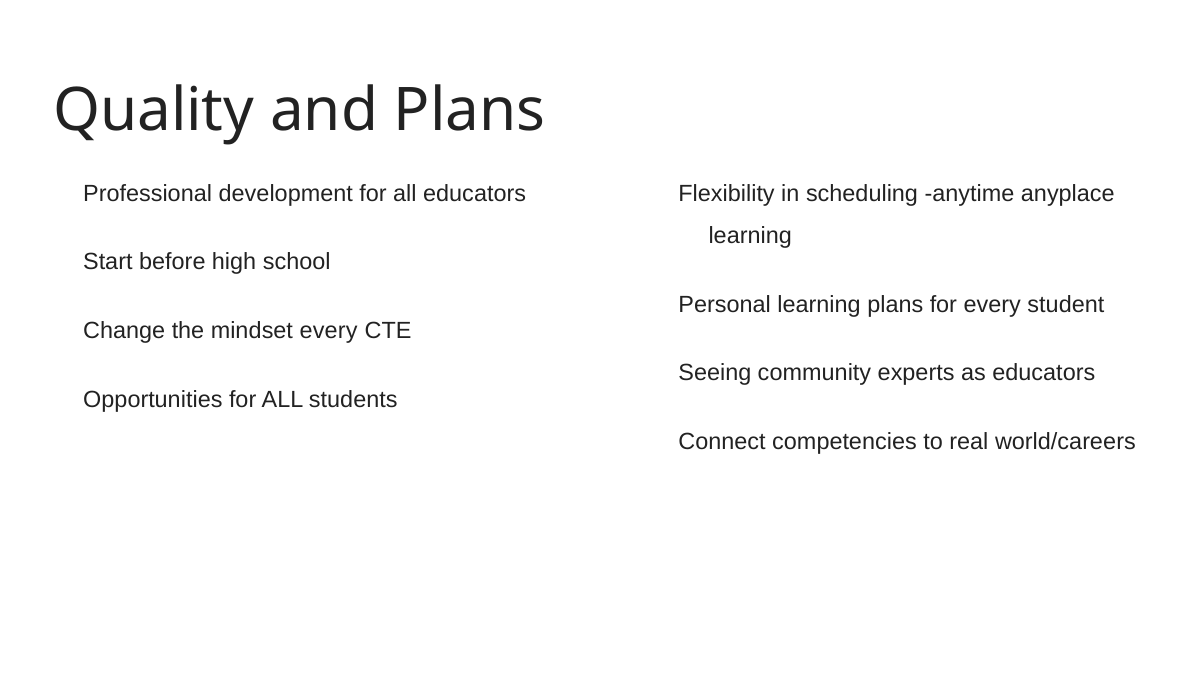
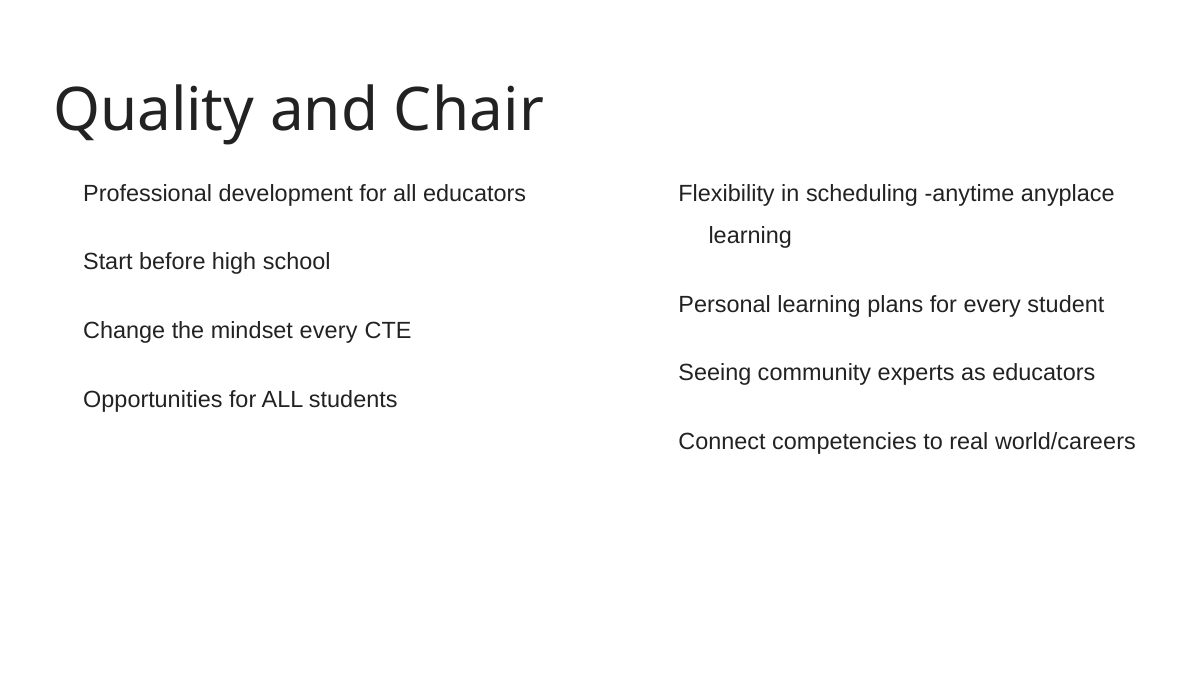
and Plans: Plans -> Chair
